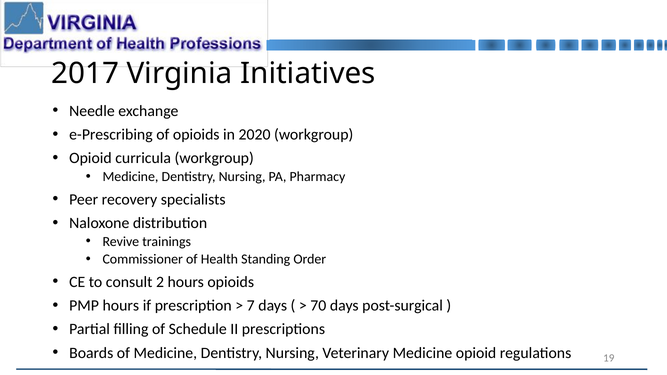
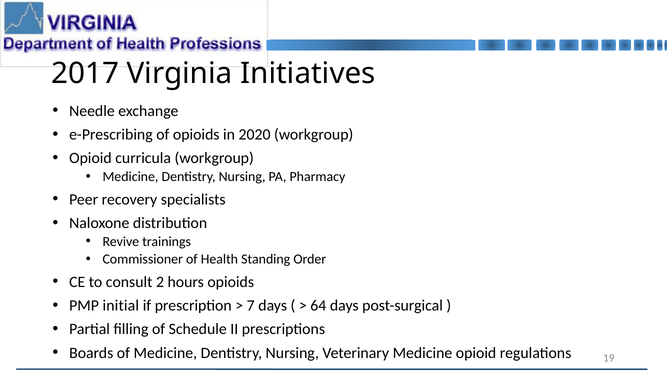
PMP hours: hours -> initial
70: 70 -> 64
